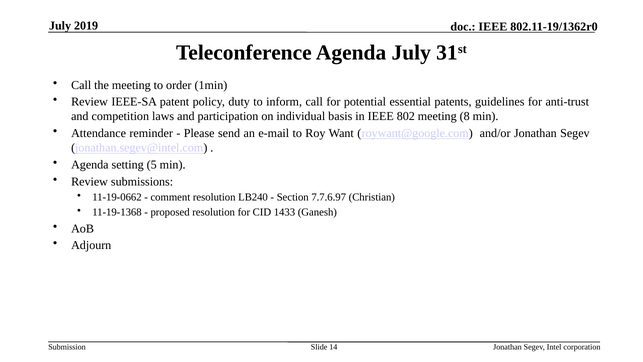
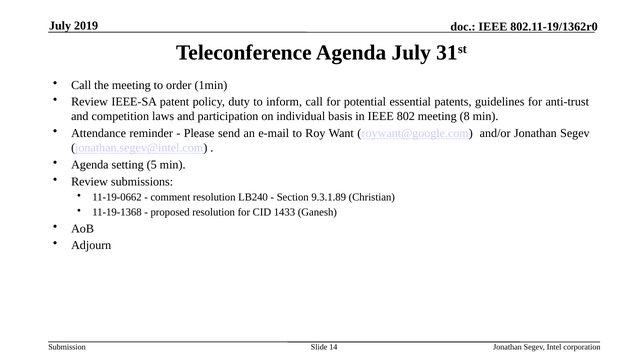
7.7.6.97: 7.7.6.97 -> 9.3.1.89
